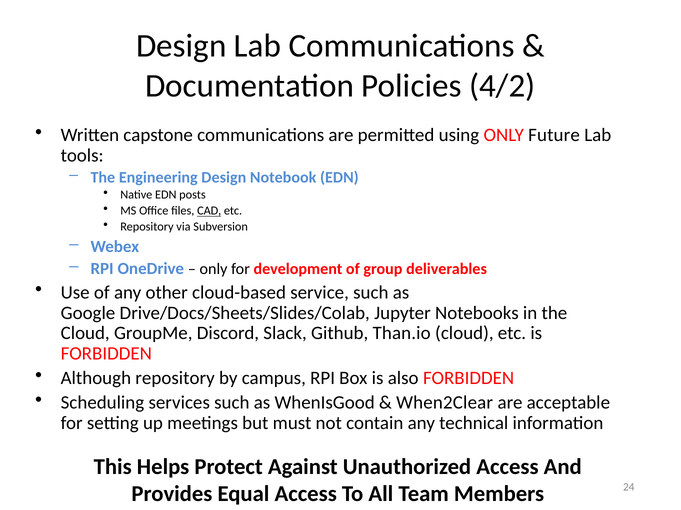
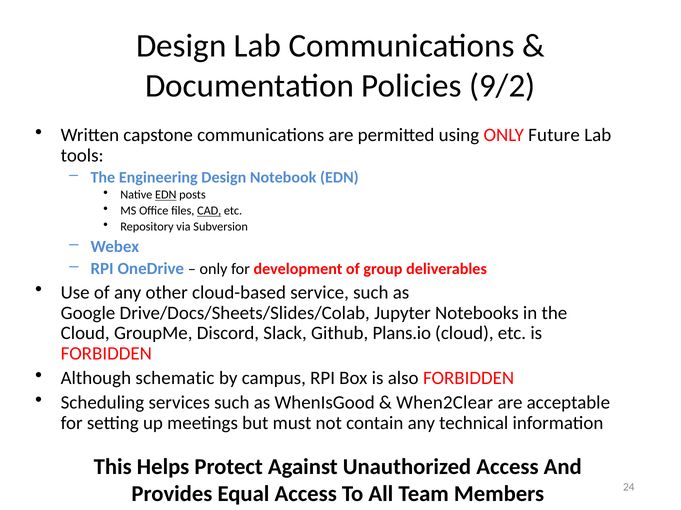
4/2: 4/2 -> 9/2
EDN at (166, 195) underline: none -> present
Than.io: Than.io -> Plans.io
Although repository: repository -> schematic
